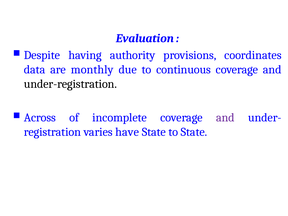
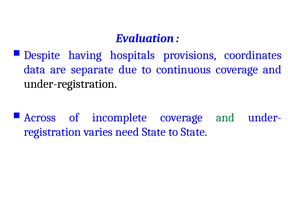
authority: authority -> hospitals
monthly: monthly -> separate
and at (225, 117) colour: purple -> green
have: have -> need
